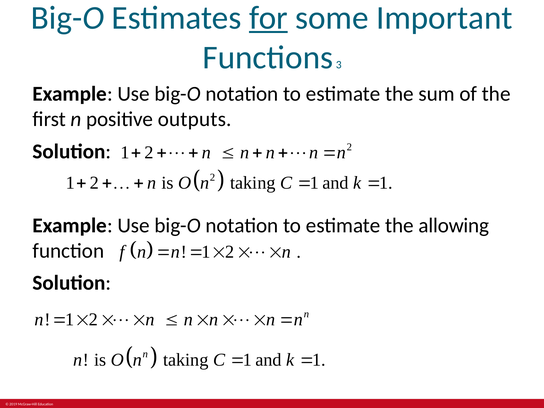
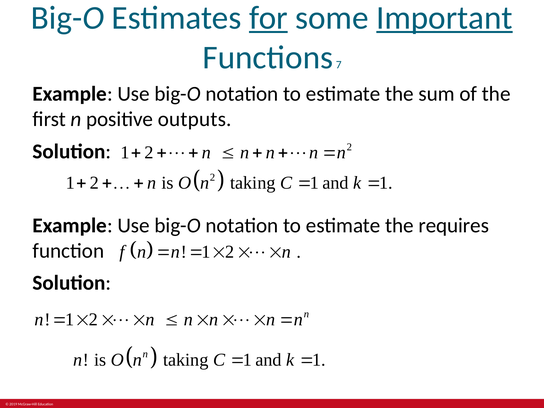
Important underline: none -> present
3: 3 -> 7
allowing: allowing -> requires
